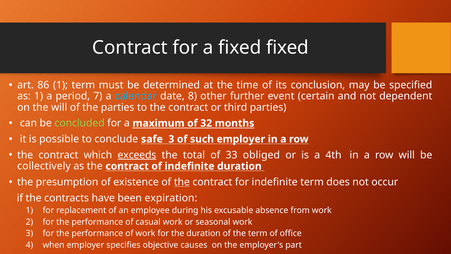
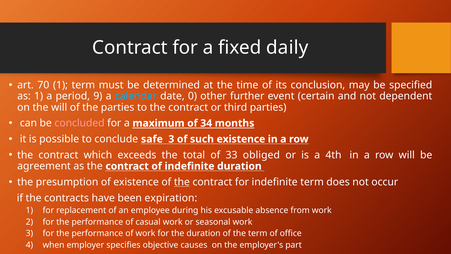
fixed fixed: fixed -> daily
86: 86 -> 70
7: 7 -> 9
8: 8 -> 0
concluded colour: light green -> pink
32: 32 -> 34
such employer: employer -> existence
exceeds underline: present -> none
collectively: collectively -> agreement
